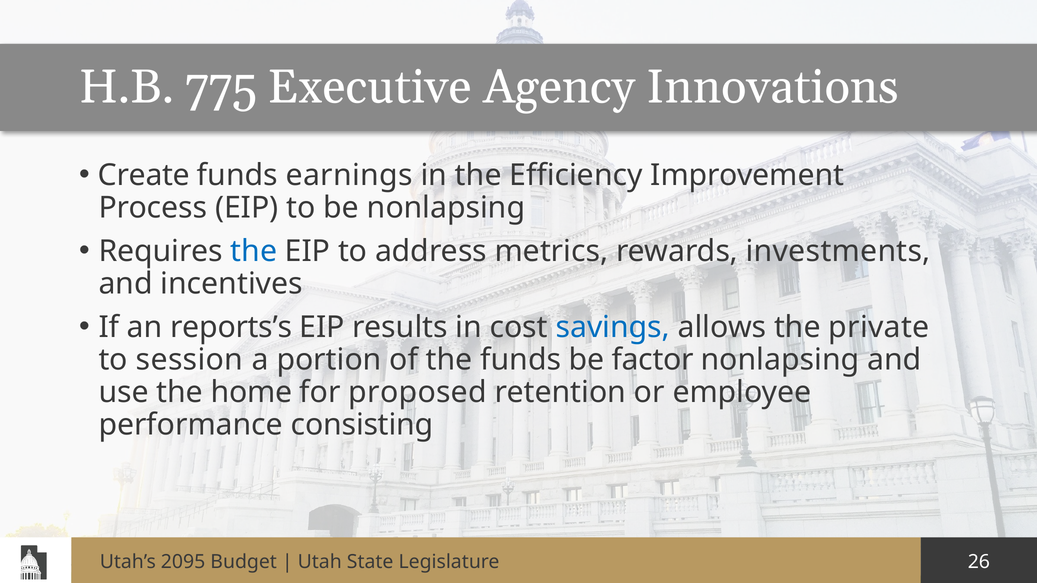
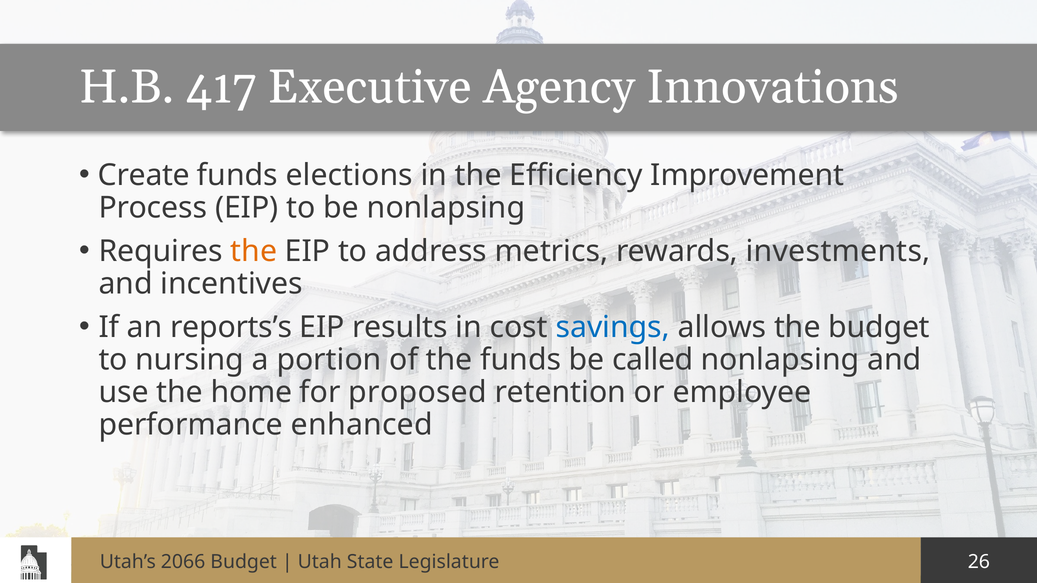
775: 775 -> 417
earnings: earnings -> elections
the at (254, 251) colour: blue -> orange
the private: private -> budget
session: session -> nursing
factor: factor -> called
consisting: consisting -> enhanced
2095: 2095 -> 2066
